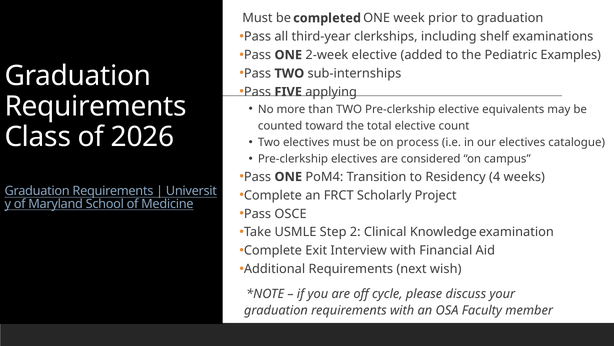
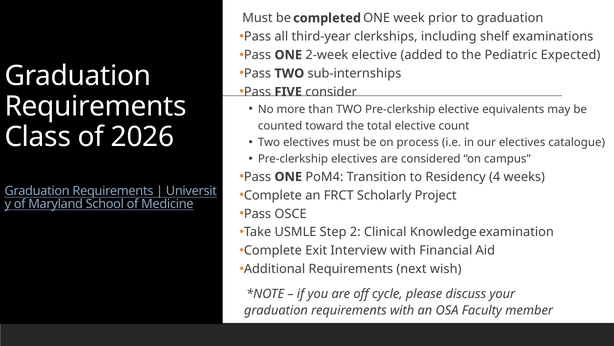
Examples: Examples -> Expected
applying: applying -> consider
